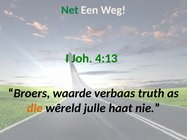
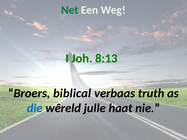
4:13: 4:13 -> 8:13
waarde: waarde -> biblical
die colour: orange -> blue
